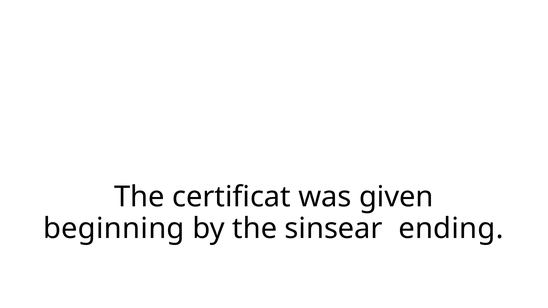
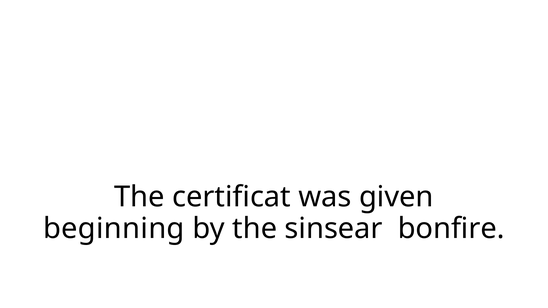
ending: ending -> bonfire
